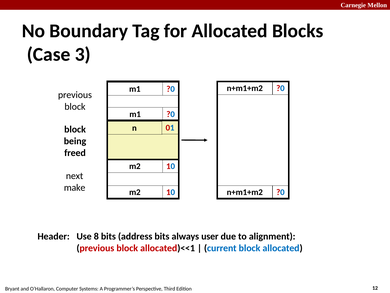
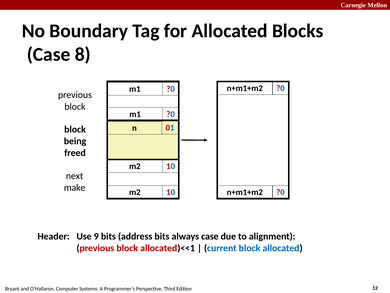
3: 3 -> 8
8: 8 -> 9
always user: user -> case
